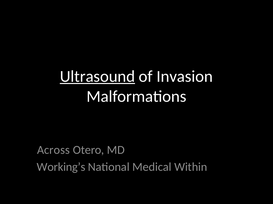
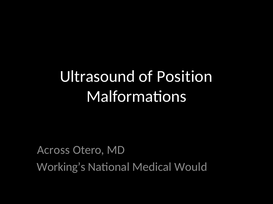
Ultrasound underline: present -> none
Invasion: Invasion -> Position
Within: Within -> Would
